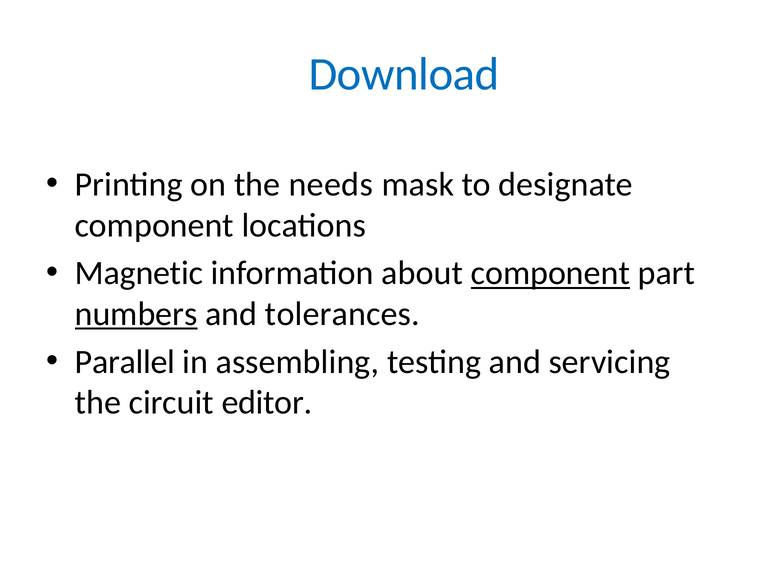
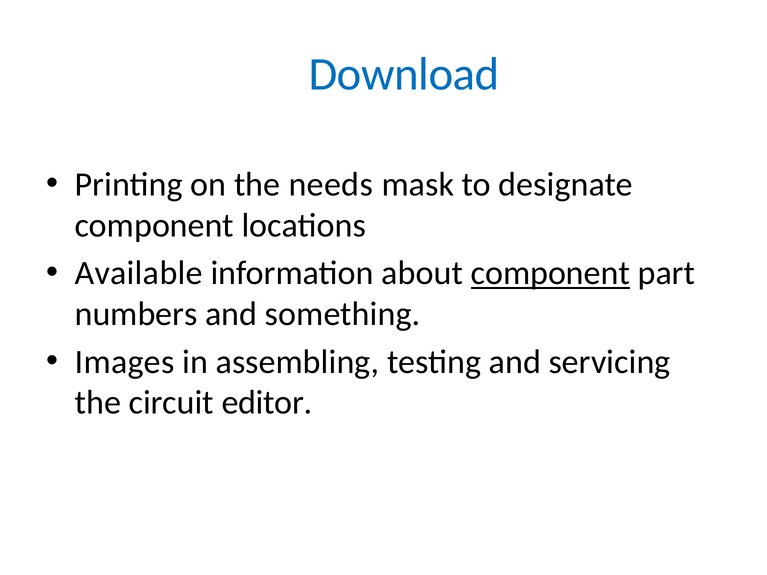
Magnetic: Magnetic -> Available
numbers underline: present -> none
tolerances: tolerances -> something
Parallel: Parallel -> Images
